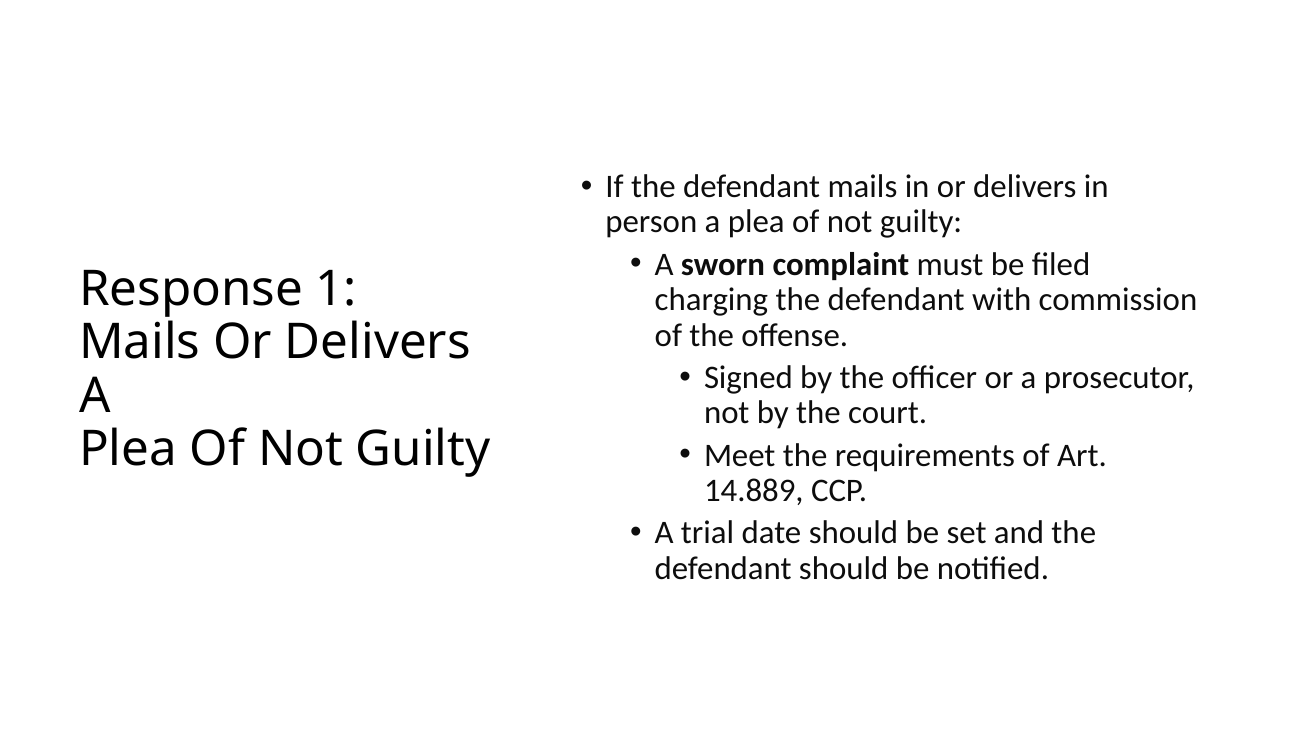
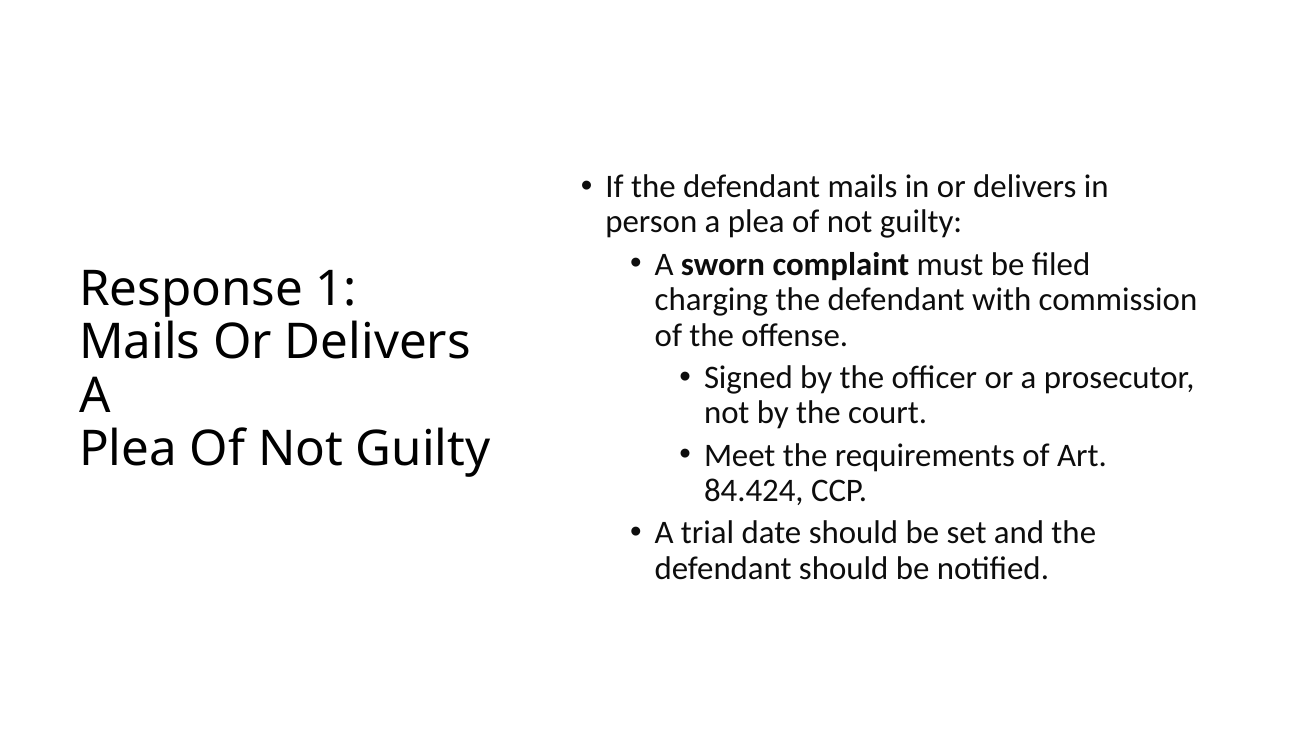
14.889: 14.889 -> 84.424
